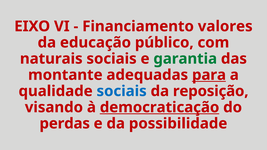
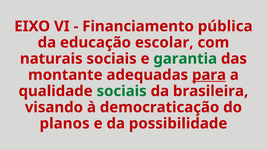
valores: valores -> pública
público: público -> escolar
sociais at (122, 91) colour: blue -> green
reposição: reposição -> brasileira
democraticação underline: present -> none
perdas: perdas -> planos
